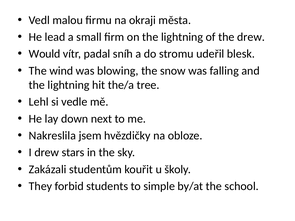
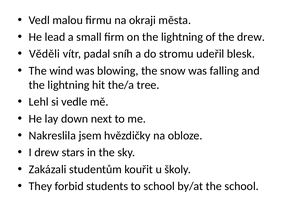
Would: Would -> Věděli
to simple: simple -> school
